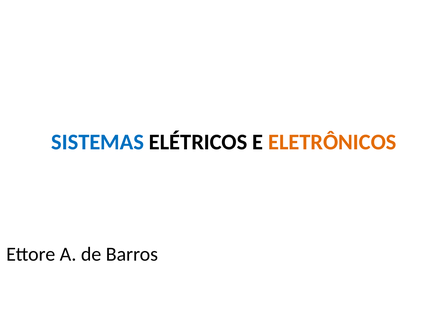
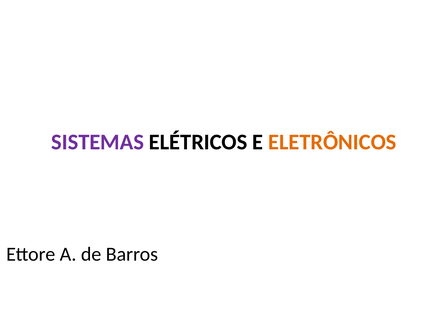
SISTEMAS colour: blue -> purple
